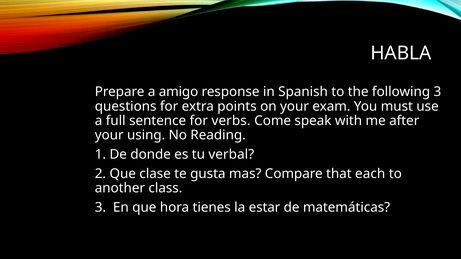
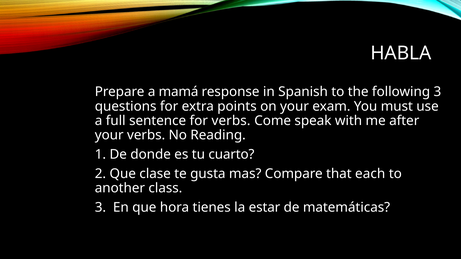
amigo: amigo -> mamá
your using: using -> verbs
verbal: verbal -> cuarto
